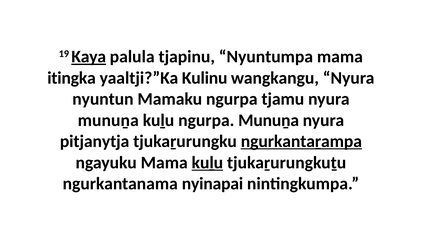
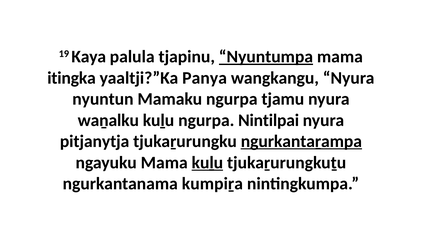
Kaya underline: present -> none
Nyuntumpa underline: none -> present
Kulinu: Kulinu -> Panya
munuṉa at (108, 120): munuṉa -> waṉalku
ngurpa Munuṉa: Munuṉa -> Nintilpai
nyinapai: nyinapai -> kumpiṟa
